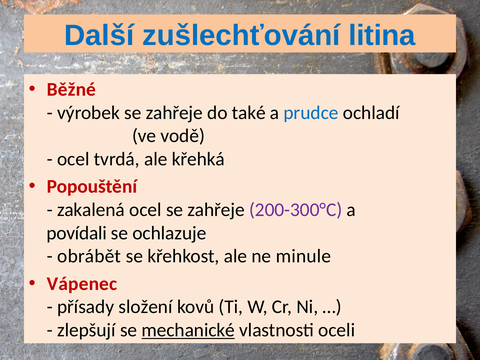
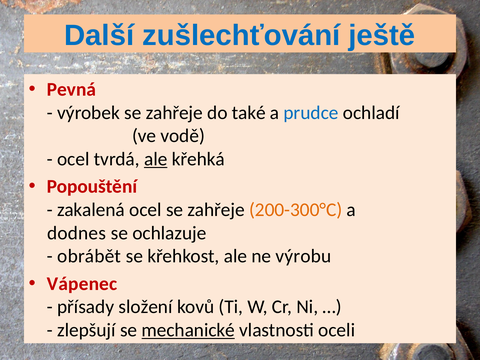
litina: litina -> ještě
Běžné: Běžné -> Pevná
ale at (156, 159) underline: none -> present
200-300°C colour: purple -> orange
povídali: povídali -> dodnes
minule: minule -> výrobu
